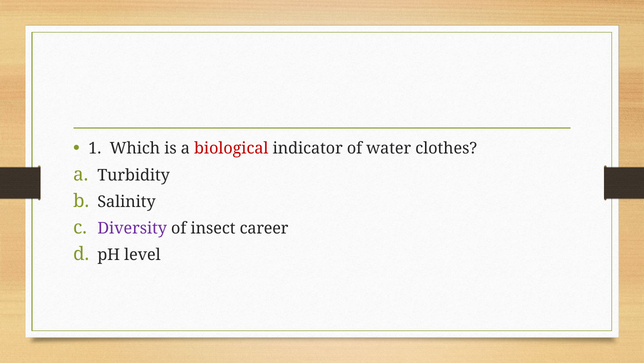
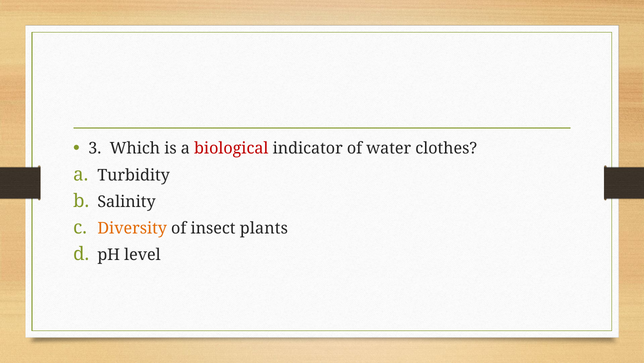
1: 1 -> 3
Diversity colour: purple -> orange
career: career -> plants
